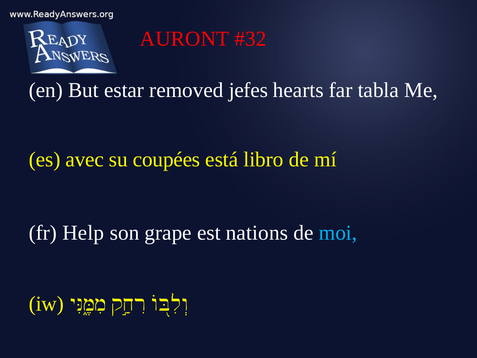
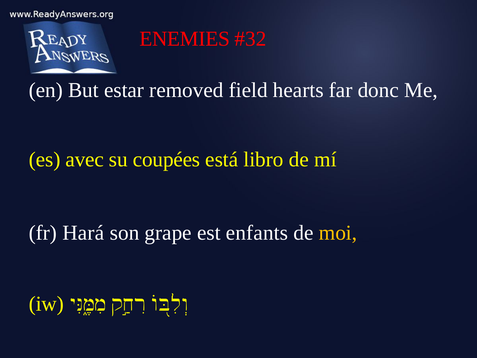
AURONT: AURONT -> ENEMIES
jefes: jefes -> field
tabla: tabla -> donc
Help: Help -> Hará
nations: nations -> enfants
moi colour: light blue -> yellow
